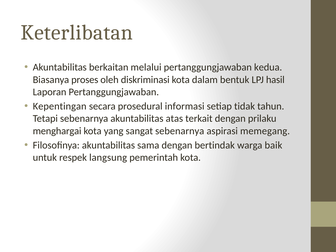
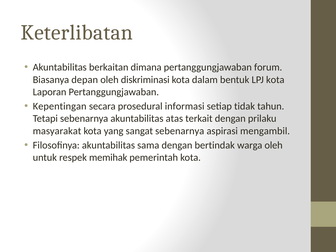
melalui: melalui -> dimana
kedua: kedua -> forum
proses: proses -> depan
LPJ hasil: hasil -> kota
menghargai: menghargai -> masyarakat
memegang: memegang -> mengambil
warga baik: baik -> oleh
langsung: langsung -> memihak
